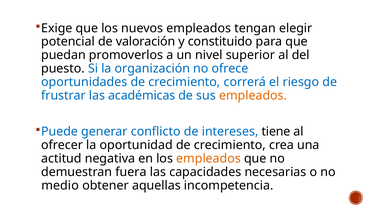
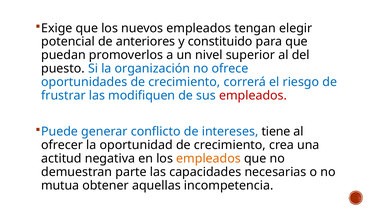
valoración: valoración -> anteriores
académicas: académicas -> modifiquen
empleados at (253, 95) colour: orange -> red
fuera: fuera -> parte
medio: medio -> mutua
